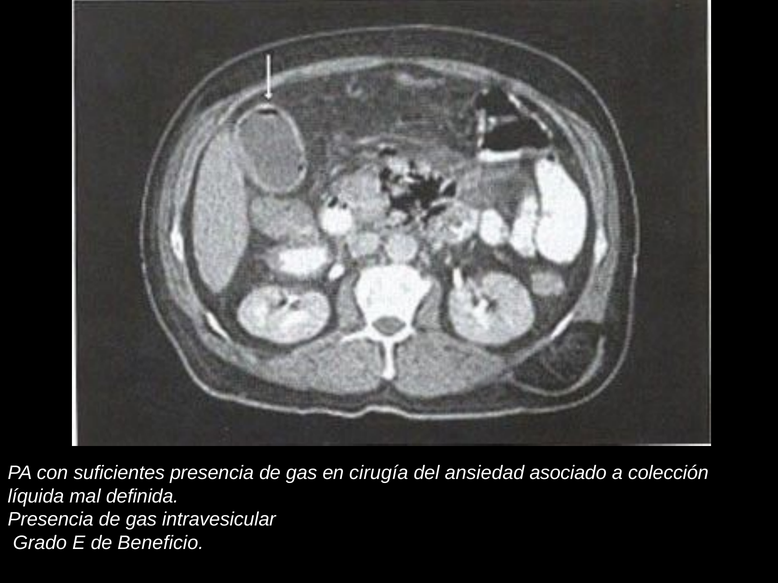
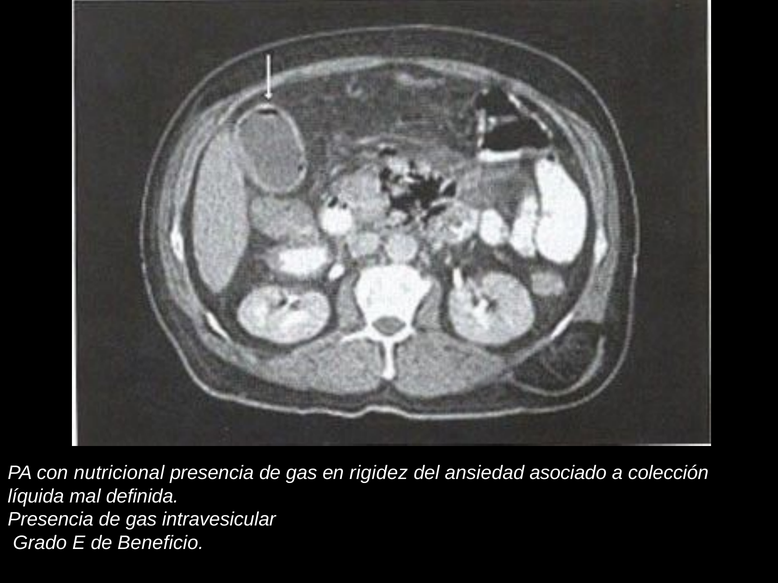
suficientes: suficientes -> nutricional
cirugía: cirugía -> rigidez
